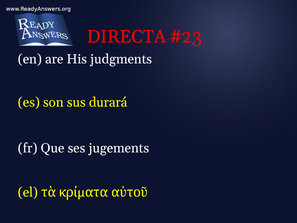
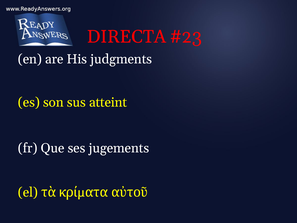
durará: durará -> atteint
